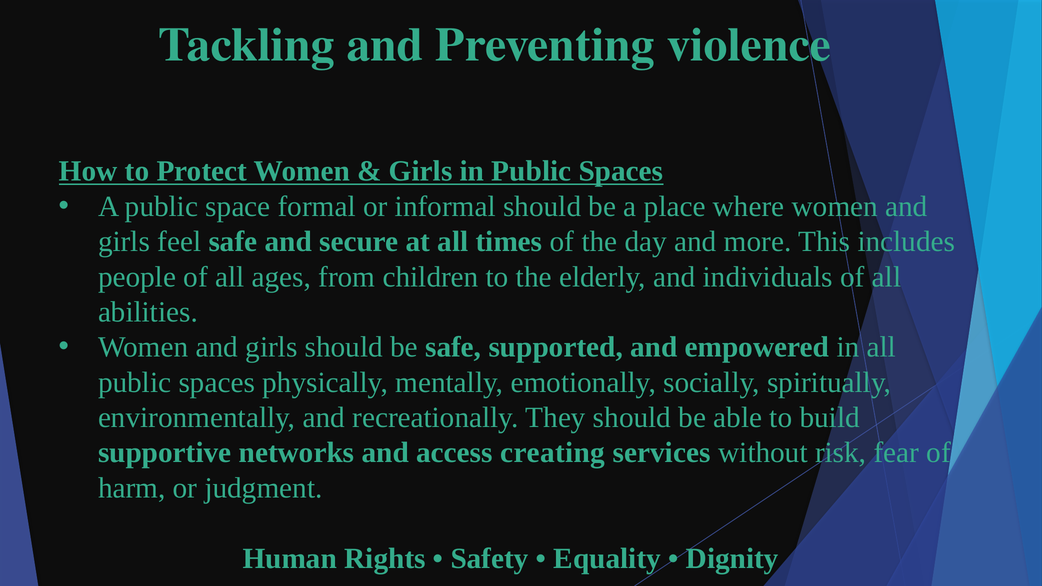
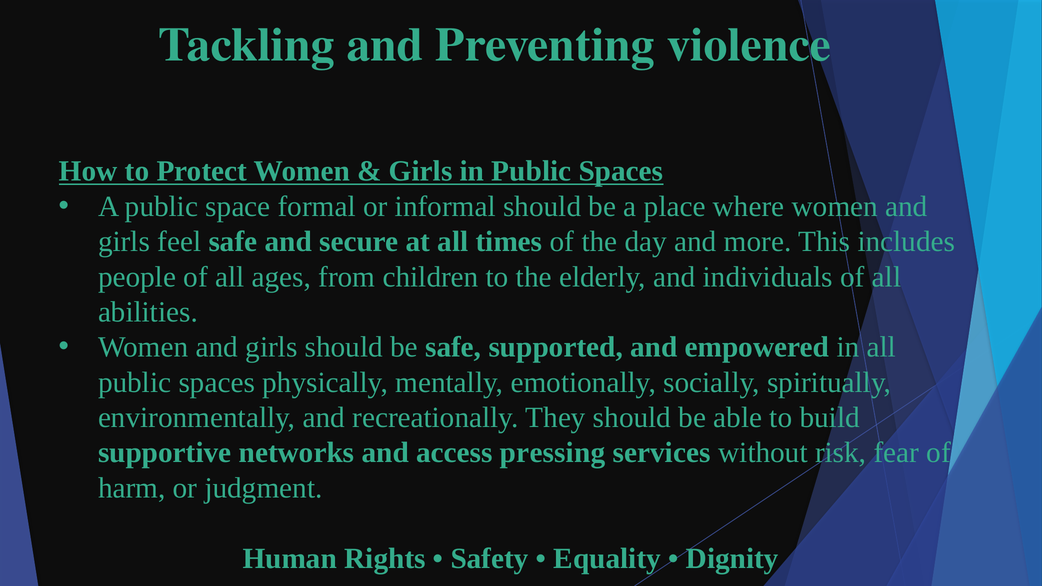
creating: creating -> pressing
